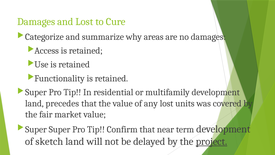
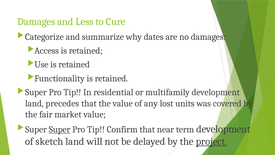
and Lost: Lost -> Less
areas: areas -> dates
Super underline: none -> present
